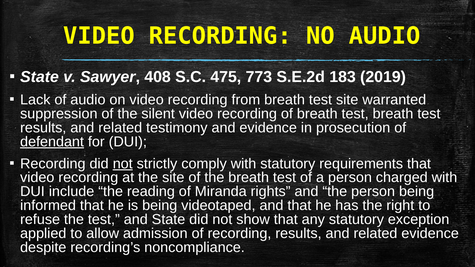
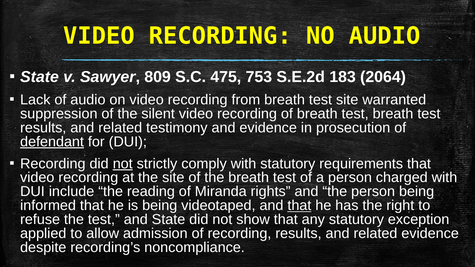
408: 408 -> 809
773: 773 -> 753
2019: 2019 -> 2064
that at (299, 206) underline: none -> present
